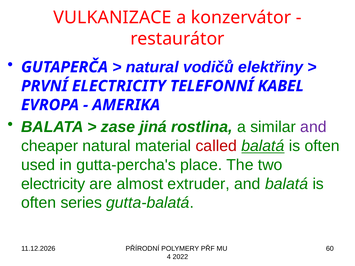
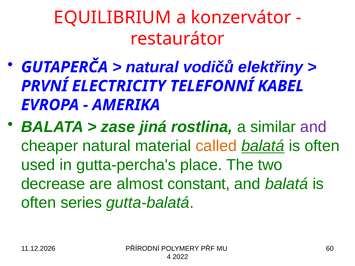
VULKANIZACE: VULKANIZACE -> EQUILIBRIUM
called colour: red -> orange
electricity at (53, 184): electricity -> decrease
extruder: extruder -> constant
